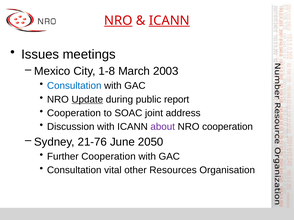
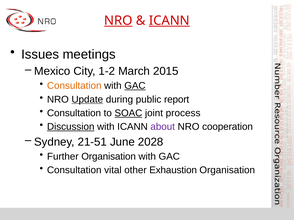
1-8: 1-8 -> 1-2
2003: 2003 -> 2015
Consultation at (74, 86) colour: blue -> orange
GAC at (135, 86) underline: none -> present
Cooperation at (74, 113): Cooperation -> Consultation
SOAC underline: none -> present
address: address -> process
Discussion underline: none -> present
21-76: 21-76 -> 21-51
2050: 2050 -> 2028
Further Cooperation: Cooperation -> Organisation
Resources: Resources -> Exhaustion
